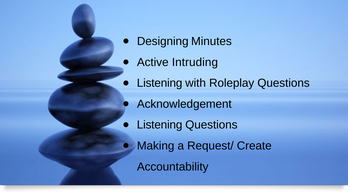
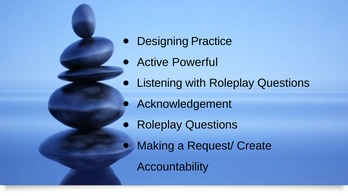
Minutes: Minutes -> Practice
Intruding: Intruding -> Powerful
Listening at (160, 125): Listening -> Roleplay
